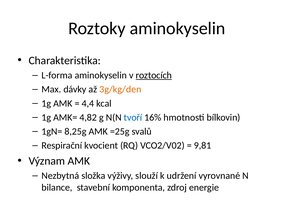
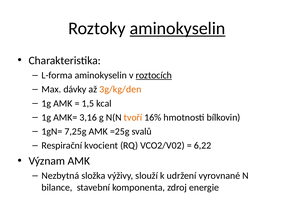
aminokyselin at (178, 28) underline: none -> present
4,4: 4,4 -> 1,5
4,82: 4,82 -> 3,16
tvoří colour: blue -> orange
8,25g: 8,25g -> 7,25g
9,81: 9,81 -> 6,22
